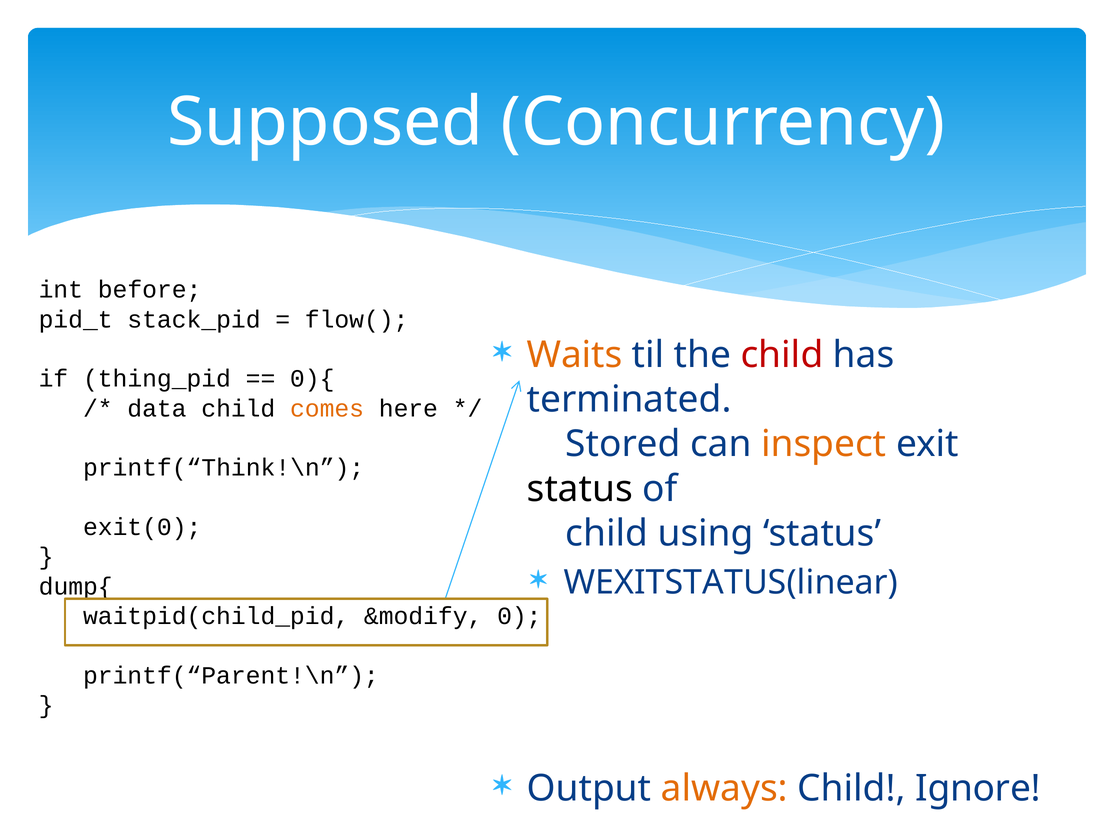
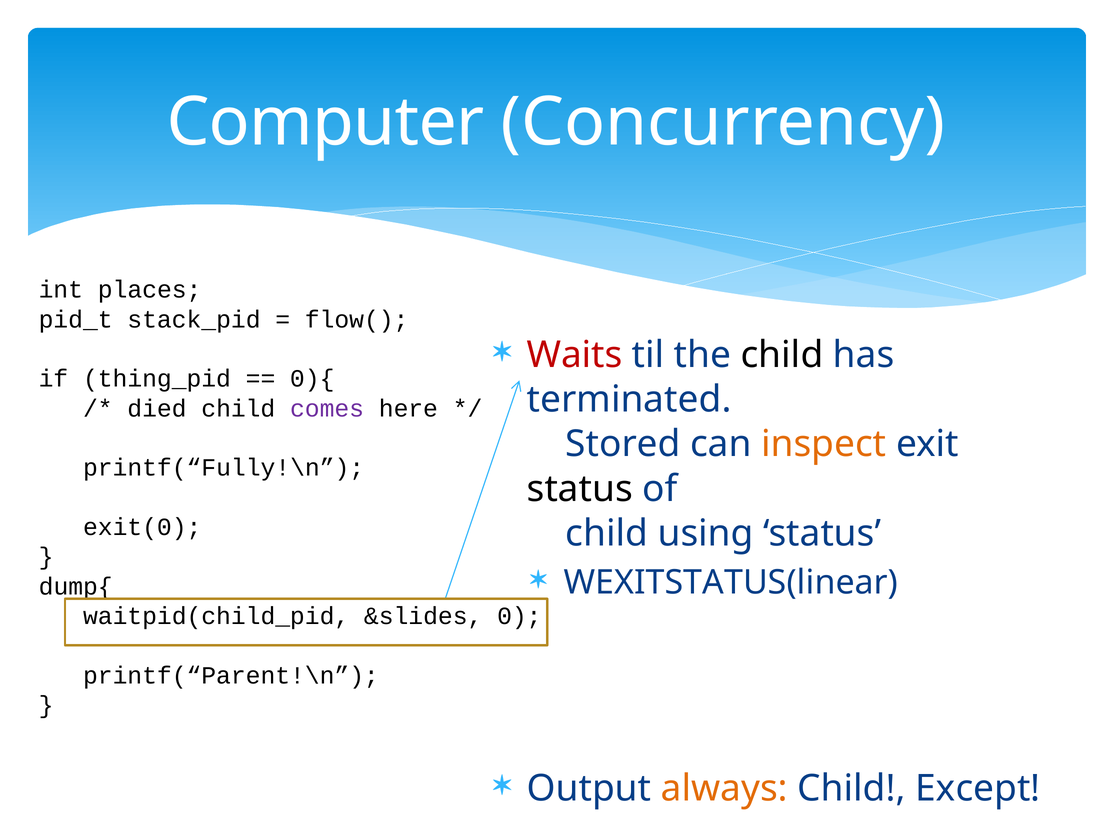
Supposed: Supposed -> Computer
before: before -> places
Waits colour: orange -> red
child at (782, 355) colour: red -> black
data: data -> died
comes colour: orange -> purple
printf(“Think!\n: printf(“Think!\n -> printf(“Fully!\n
&modify: &modify -> &slides
Ignore: Ignore -> Except
